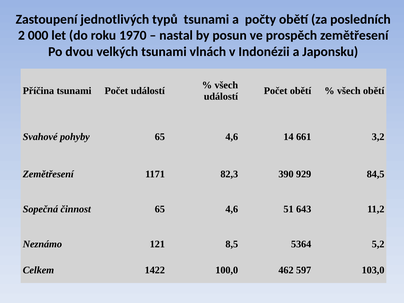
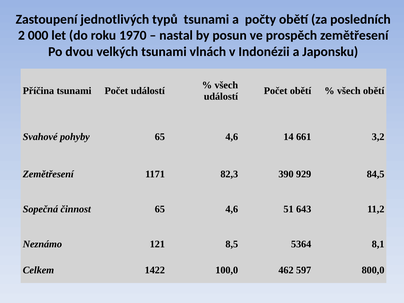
5,2: 5,2 -> 8,1
103,0: 103,0 -> 800,0
